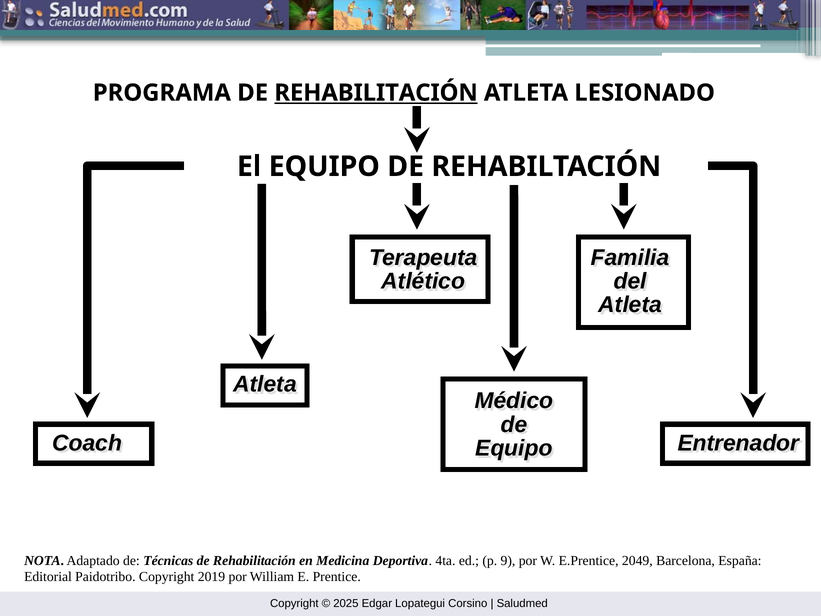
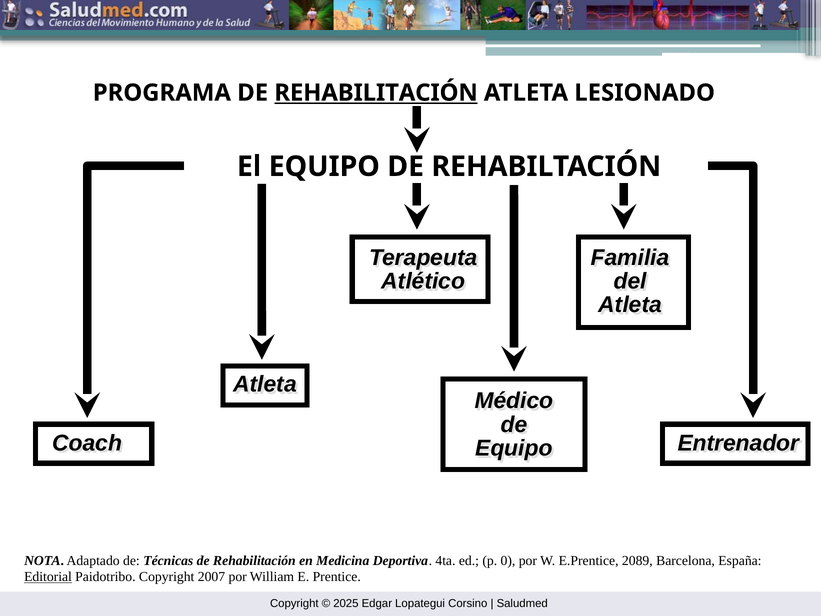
9: 9 -> 0
2049: 2049 -> 2089
Editorial underline: none -> present
2019: 2019 -> 2007
